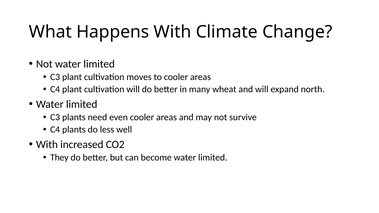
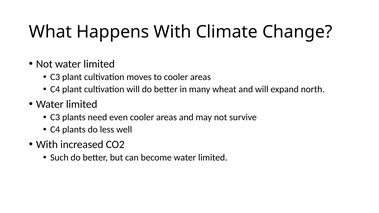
They: They -> Such
